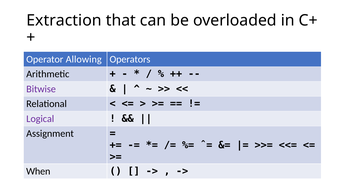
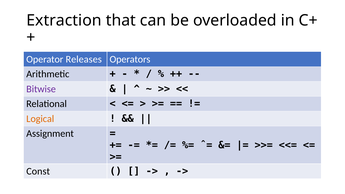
Allowing: Allowing -> Releases
Logical colour: purple -> orange
When: When -> Const
